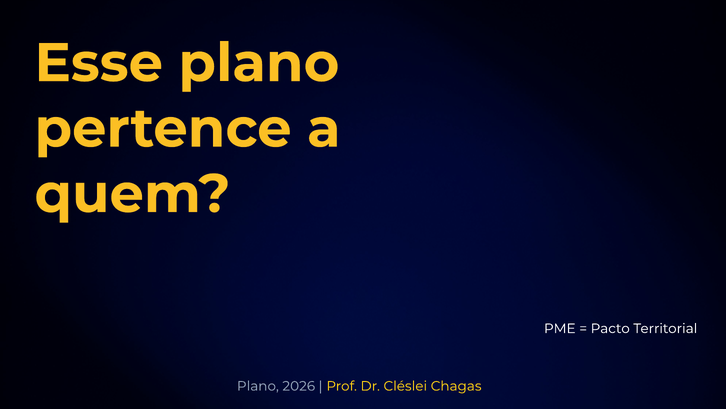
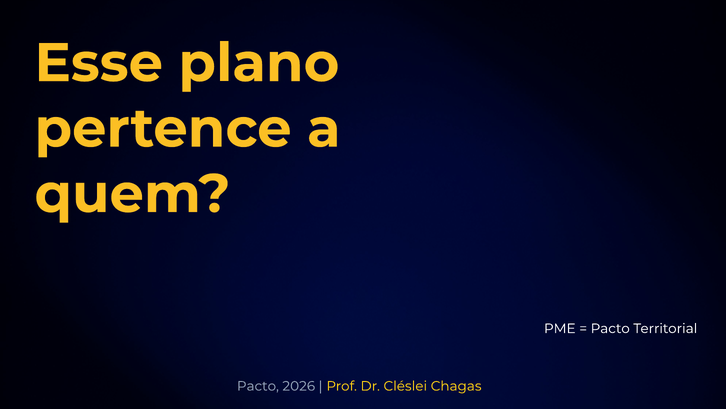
Plano at (258, 386): Plano -> Pacto
